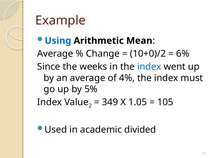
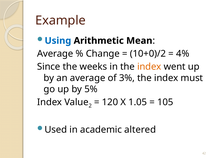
6%: 6% -> 4%
index at (149, 67) colour: blue -> orange
4%: 4% -> 3%
349: 349 -> 120
divided: divided -> altered
